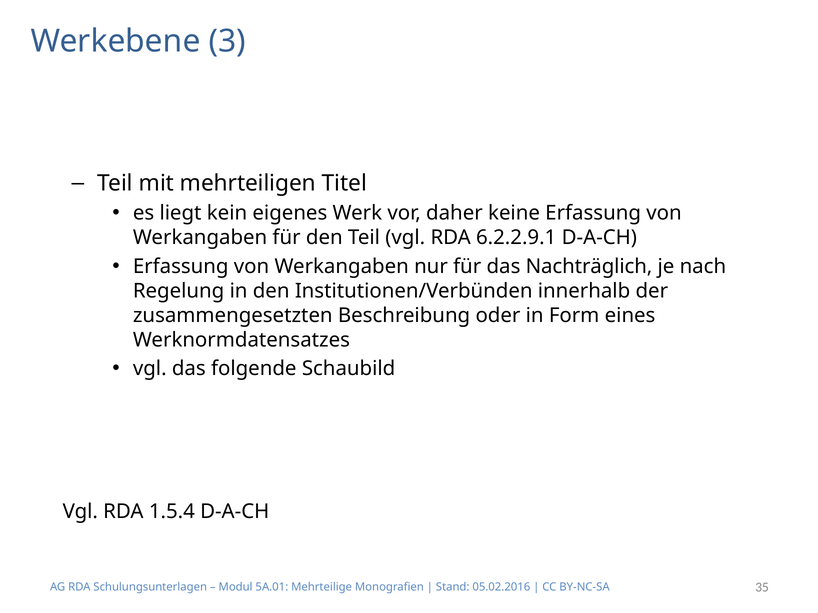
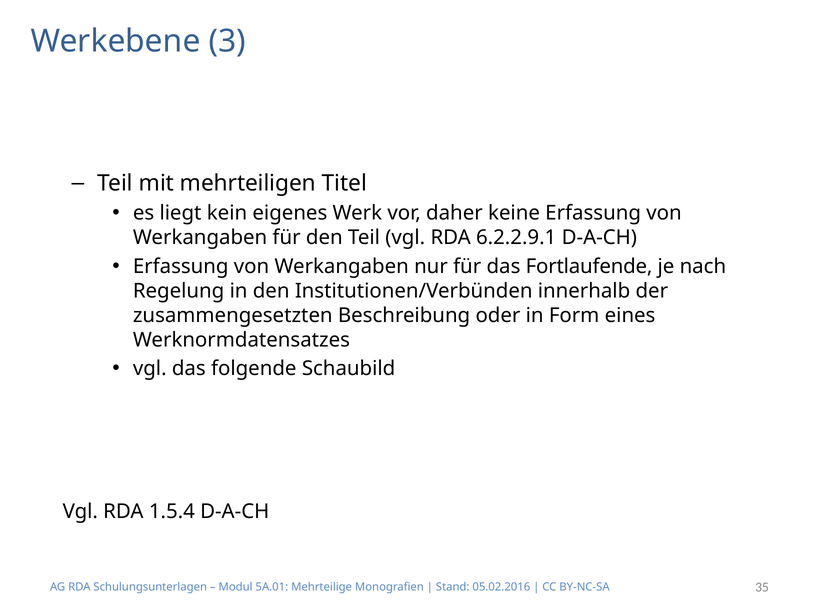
Nachträglich: Nachträglich -> Fortlaufende
